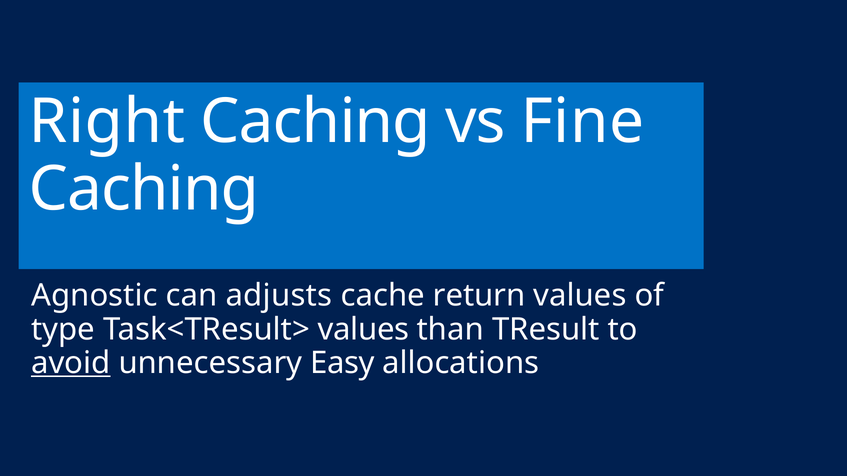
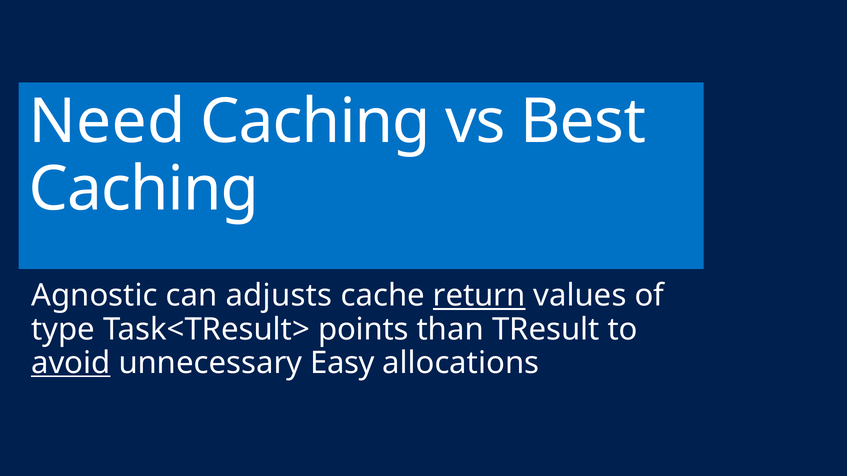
Right: Right -> Need
Fine: Fine -> Best
return underline: none -> present
Task<TResult> values: values -> points
